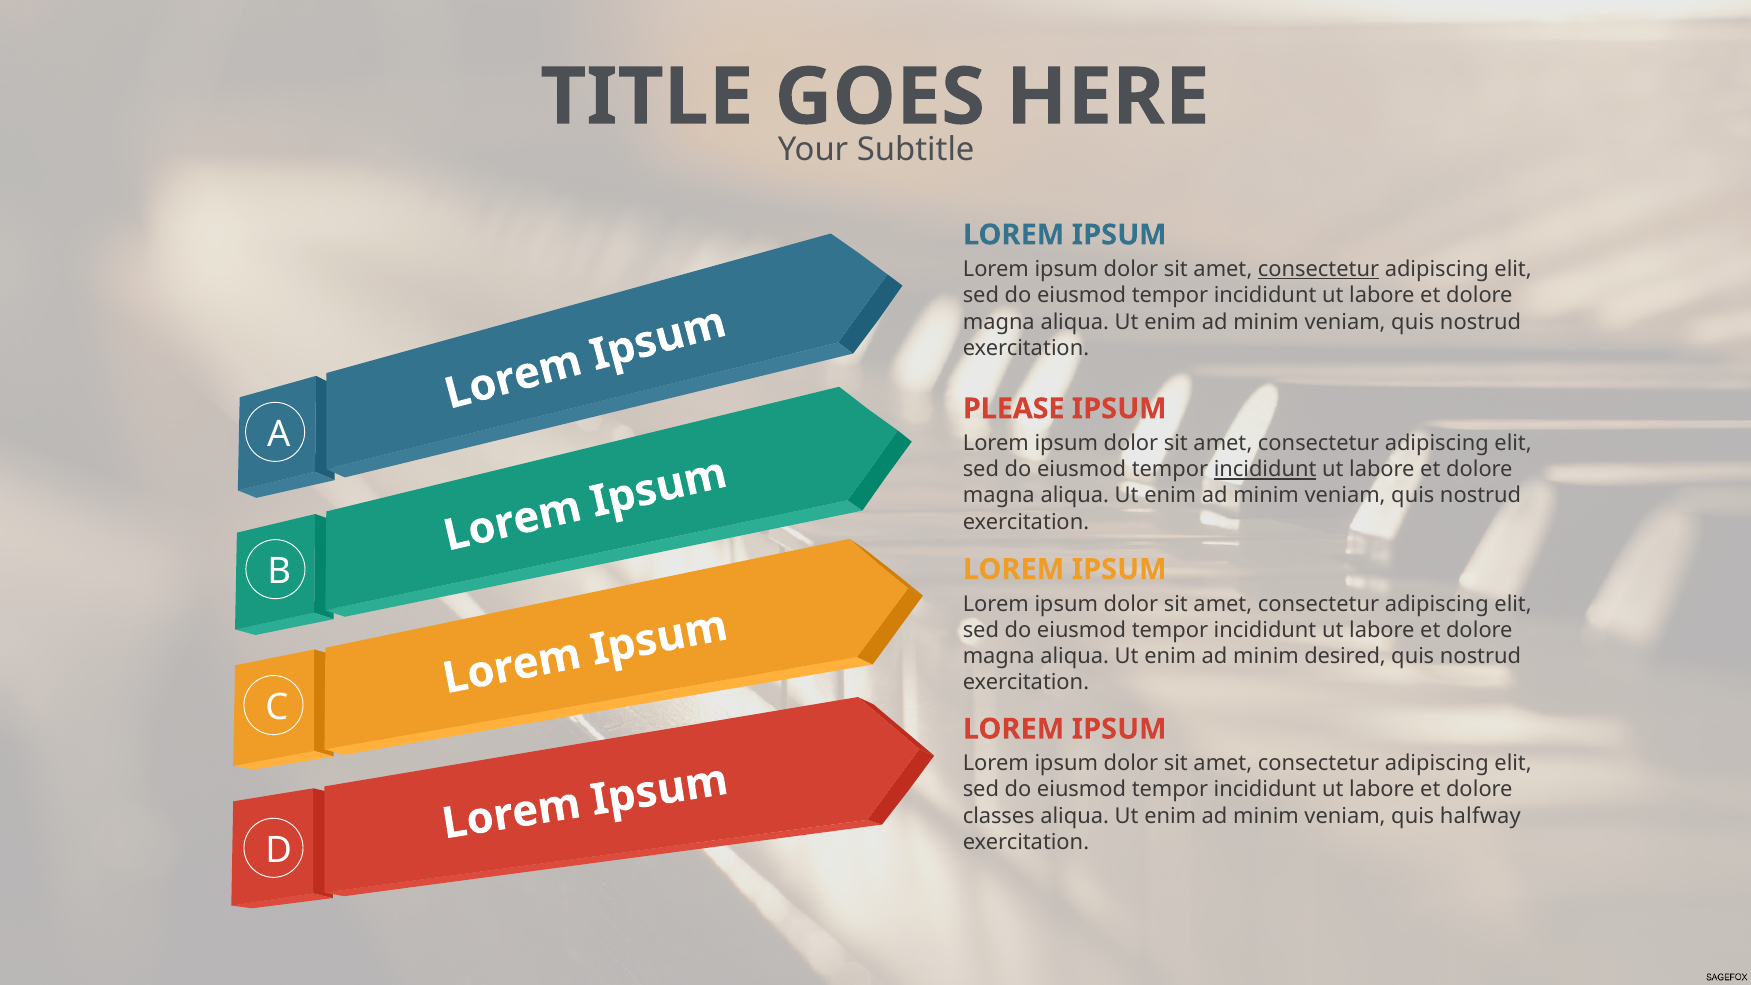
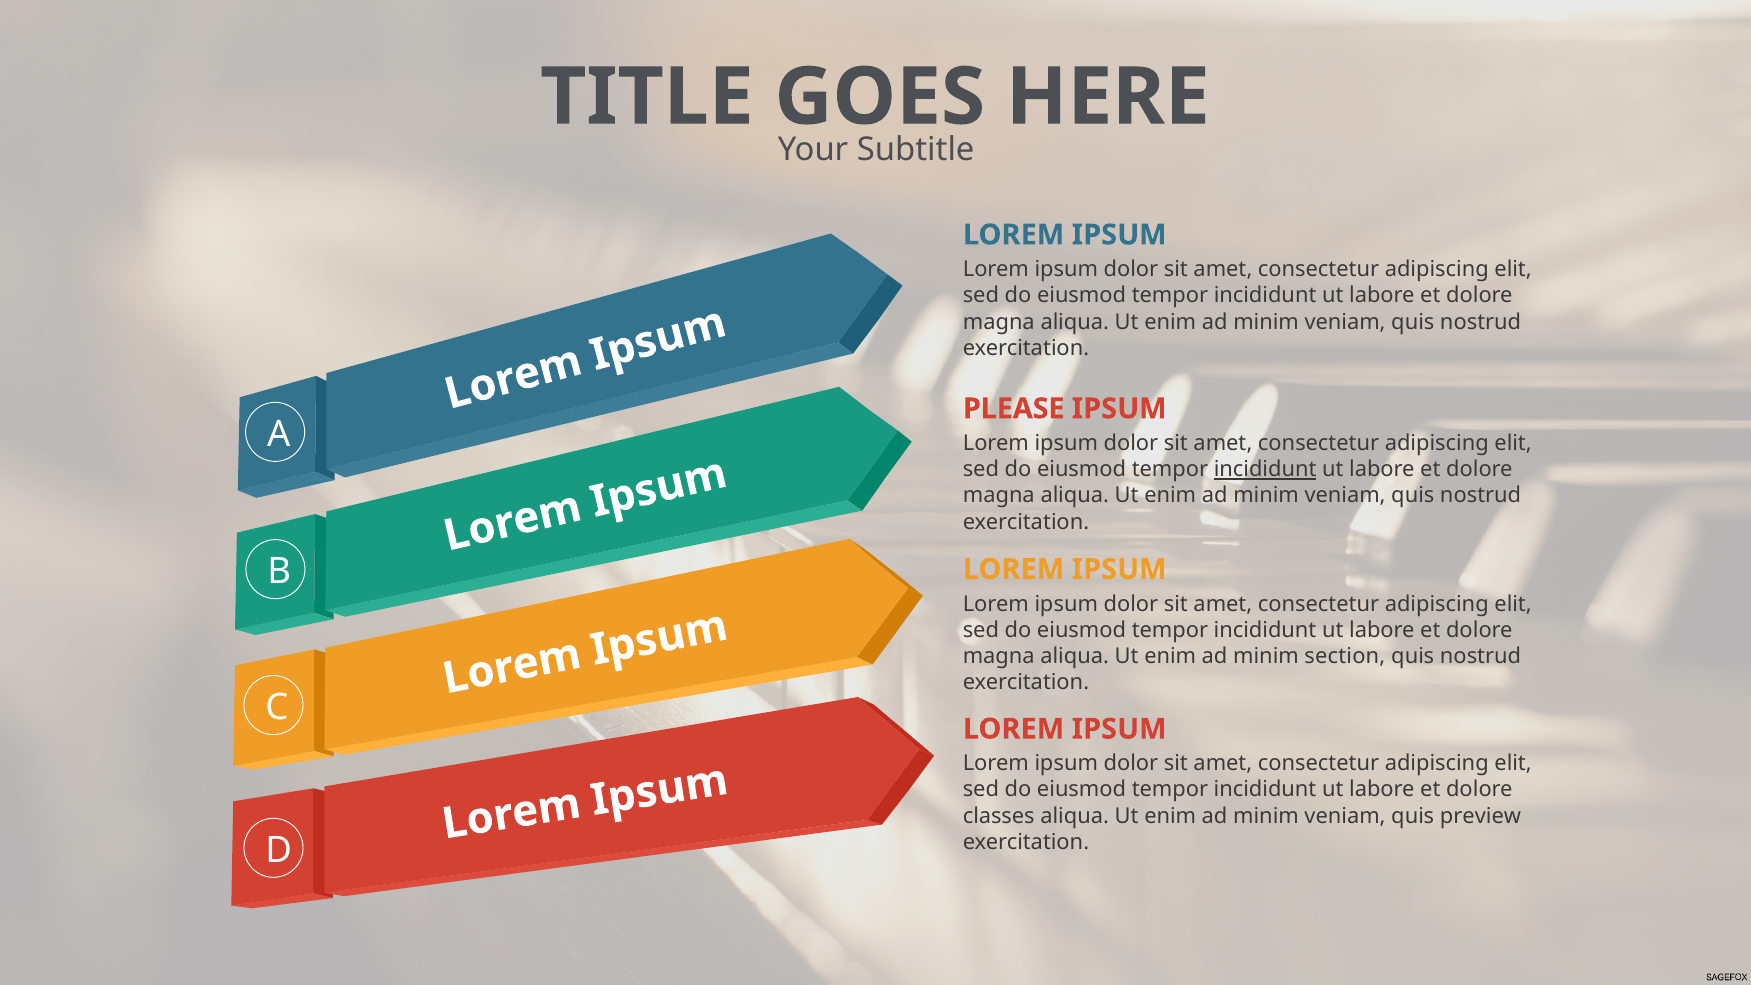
consectetur at (1319, 269) underline: present -> none
desired: desired -> section
halfway: halfway -> preview
